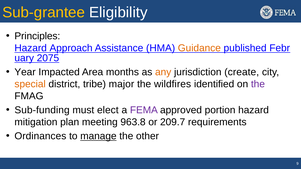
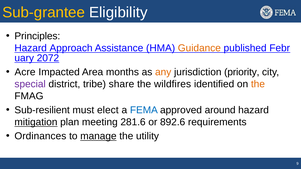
2075: 2075 -> 2072
Year: Year -> Acre
create: create -> priority
special colour: orange -> purple
major: major -> share
the at (258, 84) colour: purple -> orange
Sub-funding: Sub-funding -> Sub-resilient
FEMA colour: purple -> blue
portion: portion -> around
mitigation underline: none -> present
963.8: 963.8 -> 281.6
209.7: 209.7 -> 892.6
other: other -> utility
